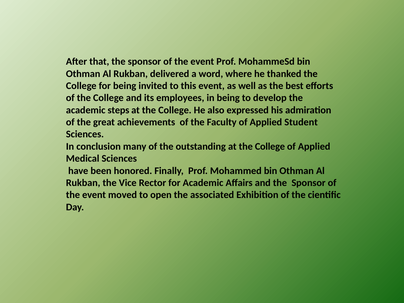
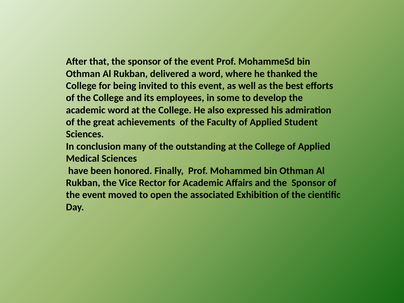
in being: being -> some
academic steps: steps -> word
